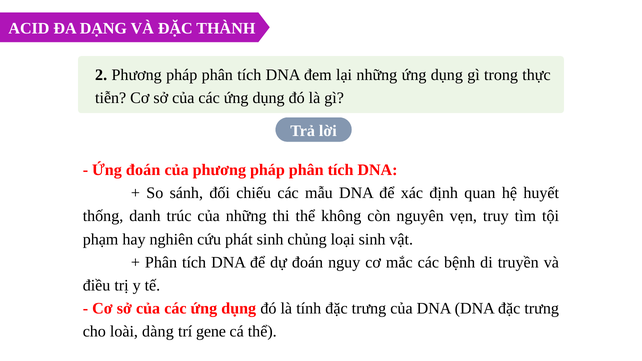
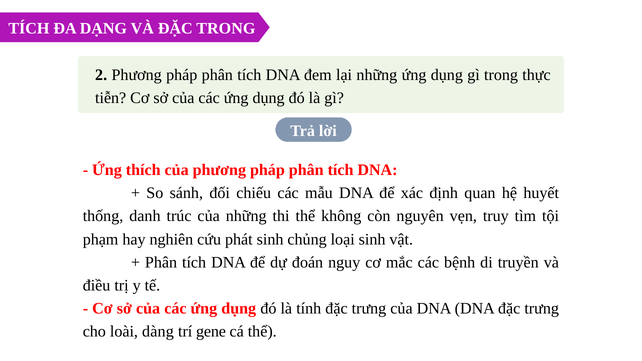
ACID at (29, 28): ACID -> TÍCH
ĐẶC THÀNH: THÀNH -> TRONG
Ứng đoán: đoán -> thích
